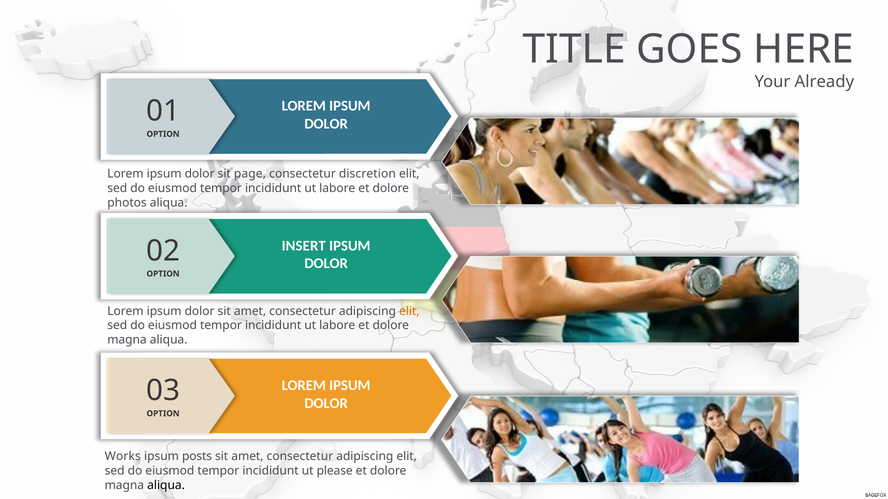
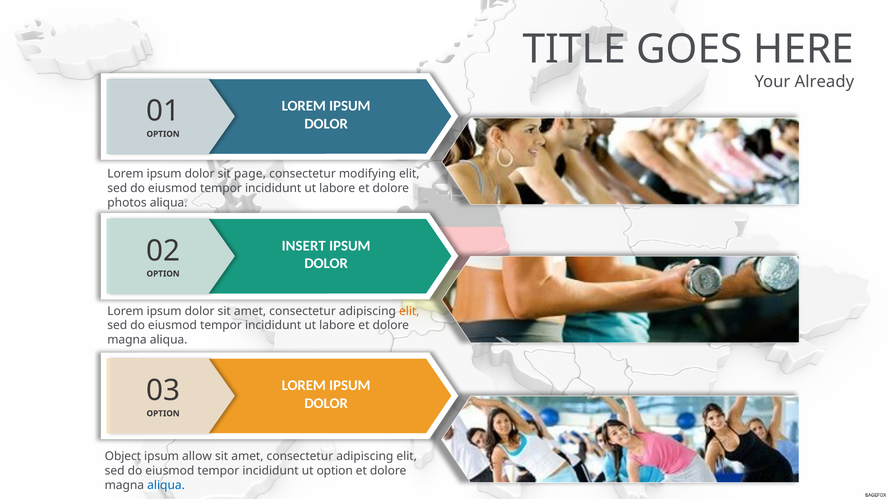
discretion: discretion -> modifying
Works: Works -> Object
posts: posts -> allow
ut please: please -> option
aliqua at (166, 486) colour: black -> blue
